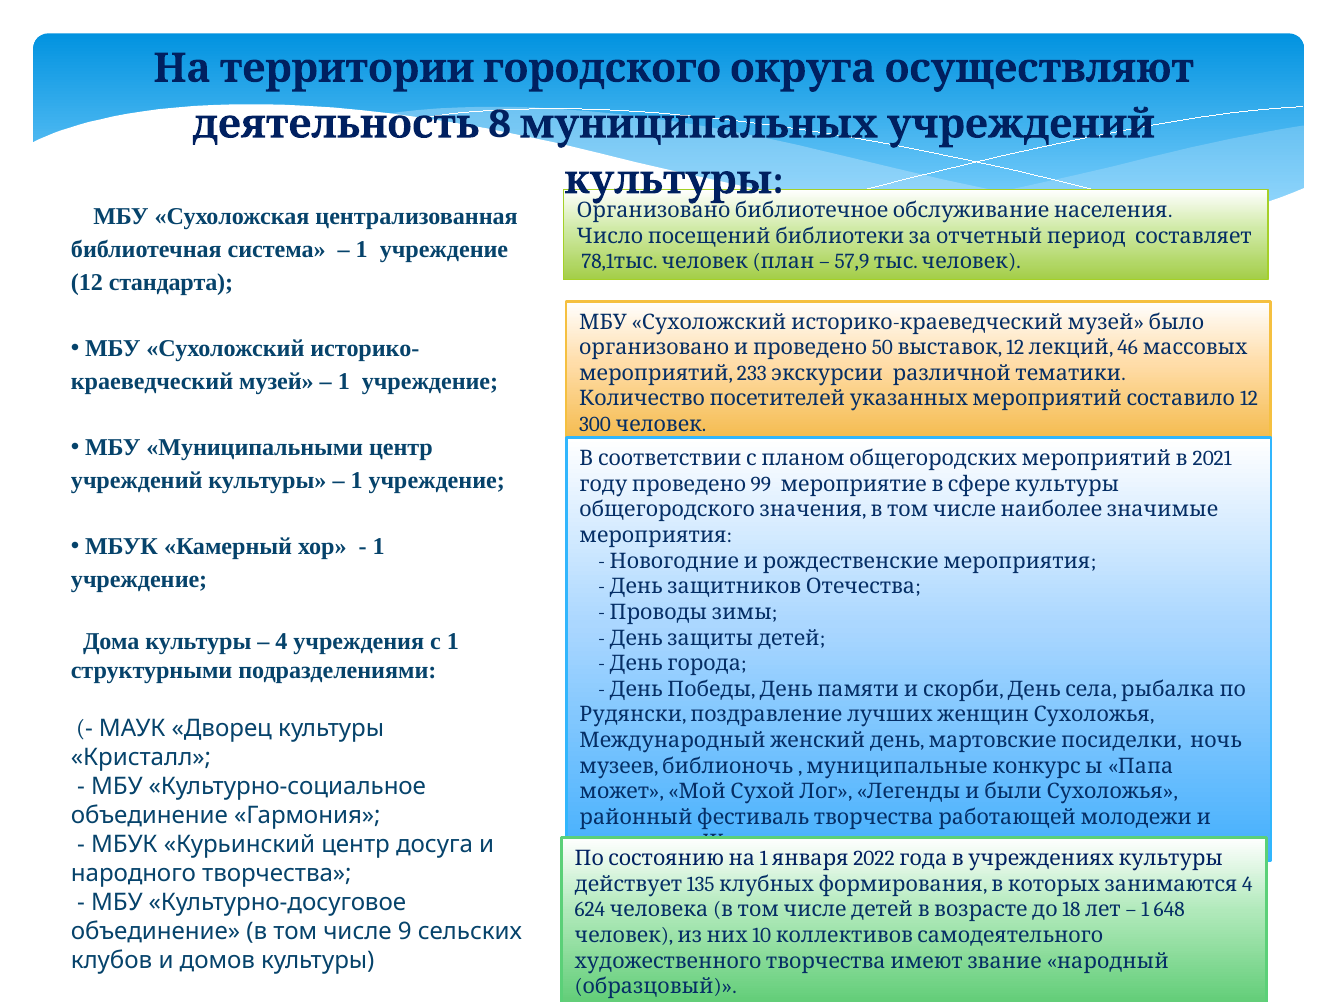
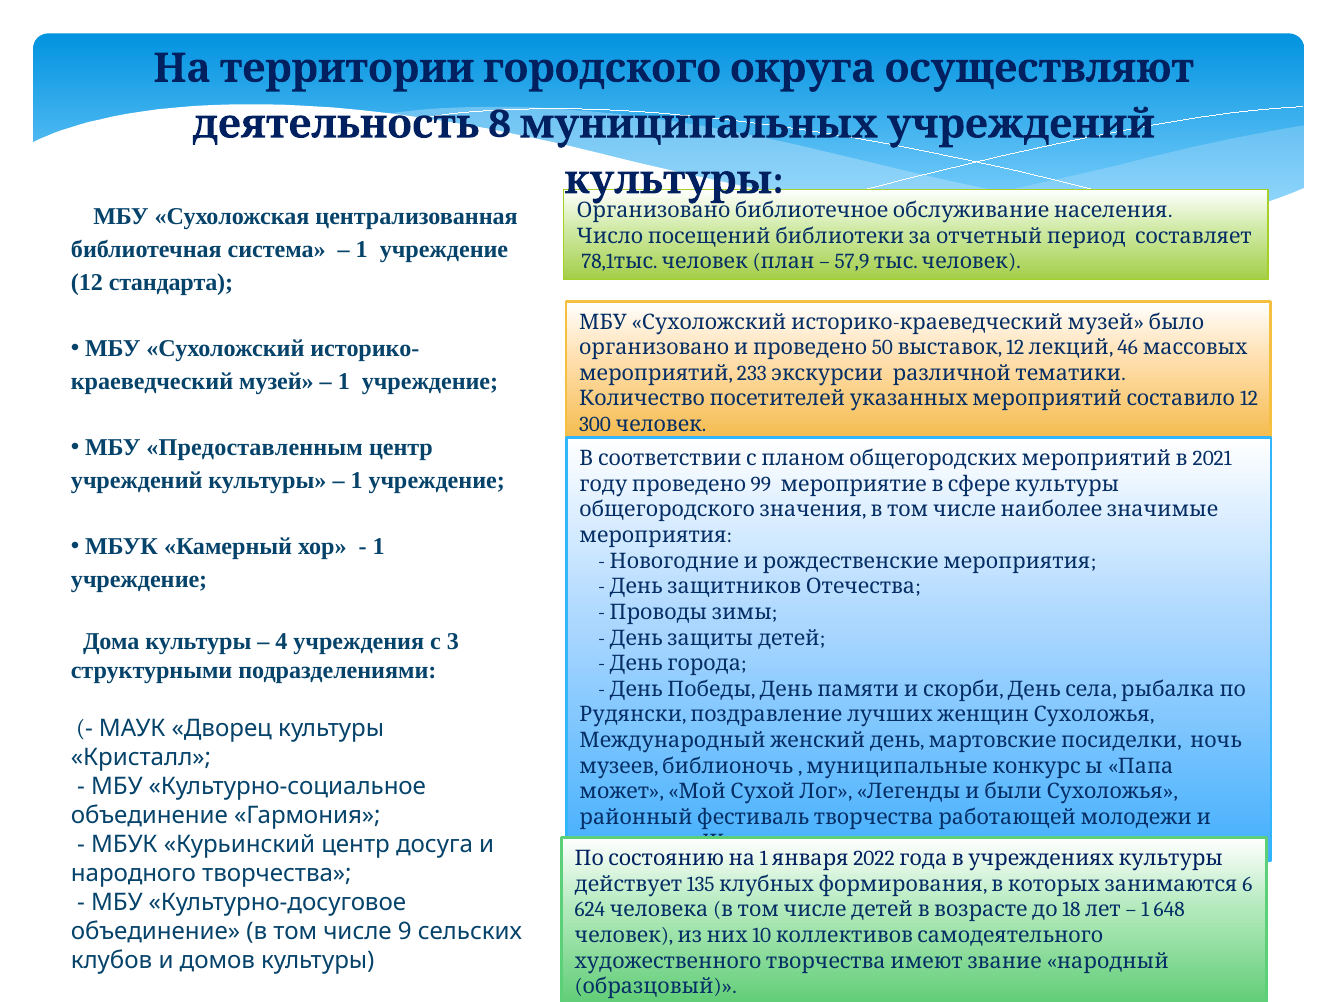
Муниципальными: Муниципальными -> Предоставленным
с 1: 1 -> 3
4 at (1247, 884): 4 -> 6
